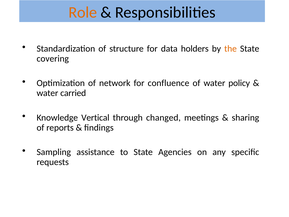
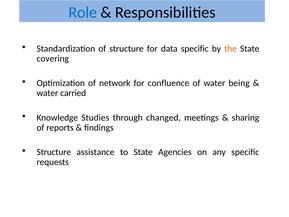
Role colour: orange -> blue
data holders: holders -> specific
policy: policy -> being
Vertical: Vertical -> Studies
Sampling at (54, 152): Sampling -> Structure
